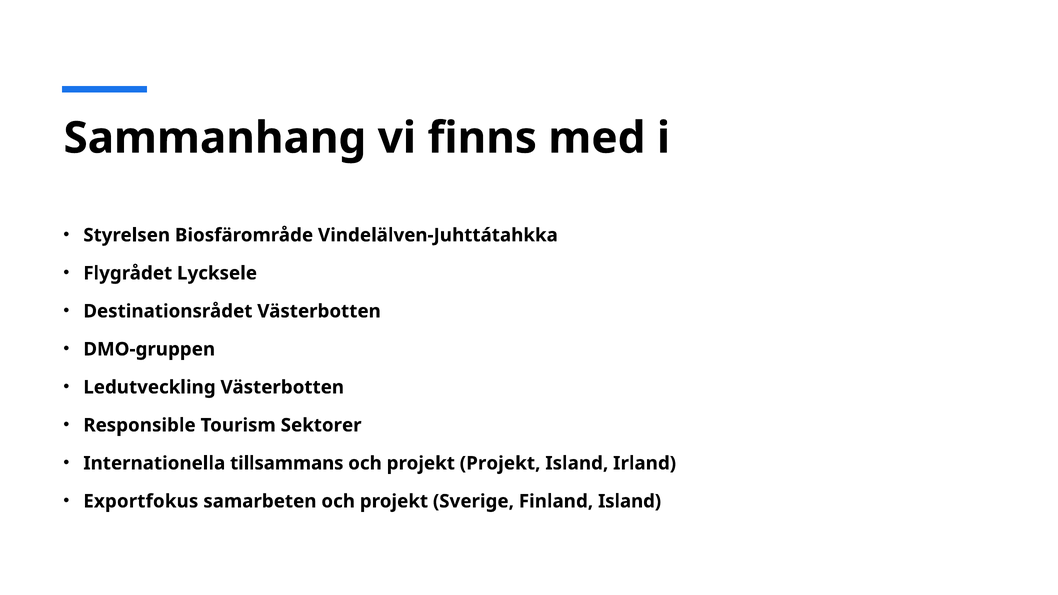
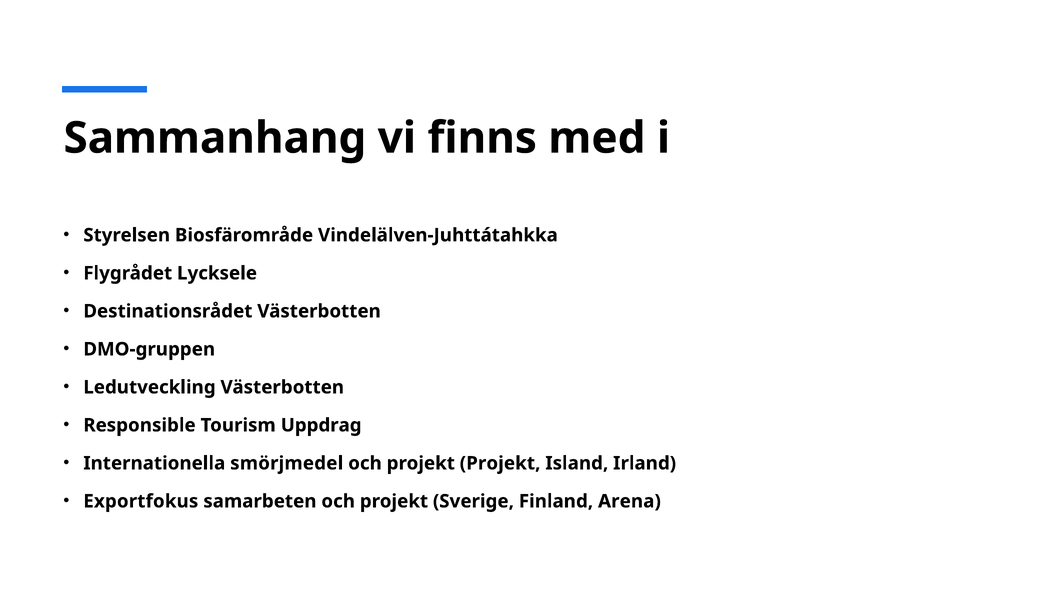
Sektorer: Sektorer -> Uppdrag
tillsammans: tillsammans -> smörjmedel
Finland Island: Island -> Arena
